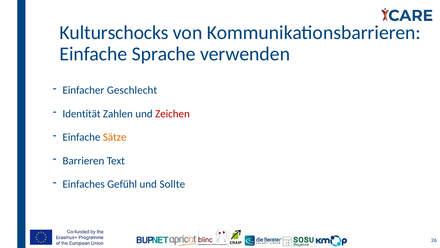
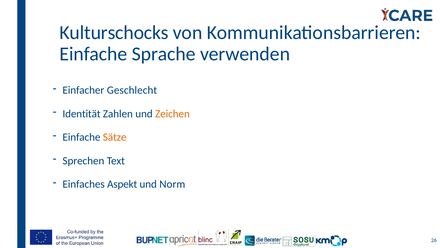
Zeichen colour: red -> orange
Barrieren: Barrieren -> Sprechen
Gefühl: Gefühl -> Aspekt
Sollte: Sollte -> Norm
